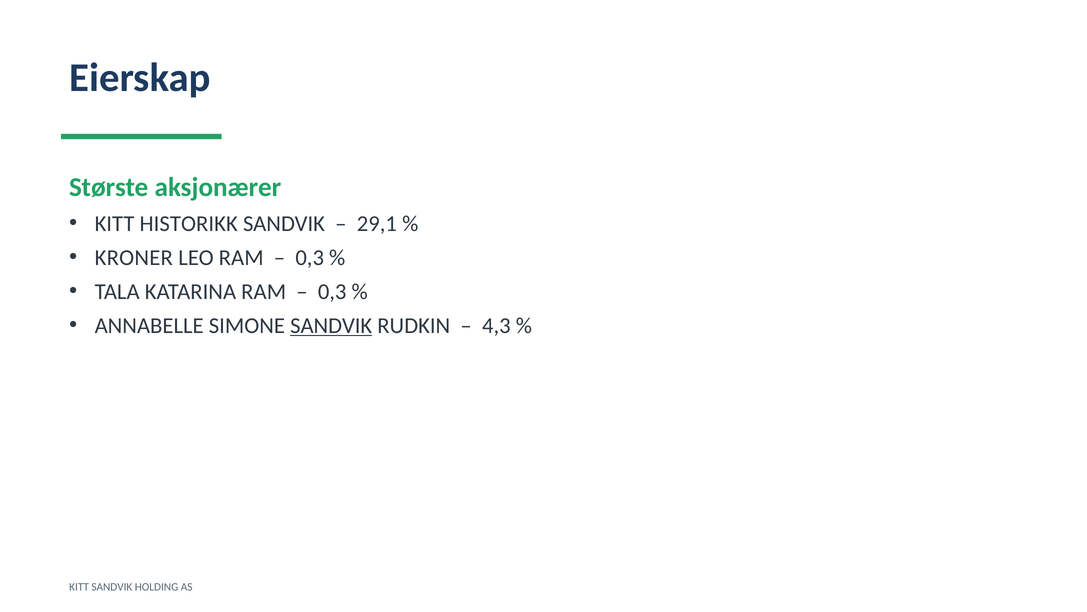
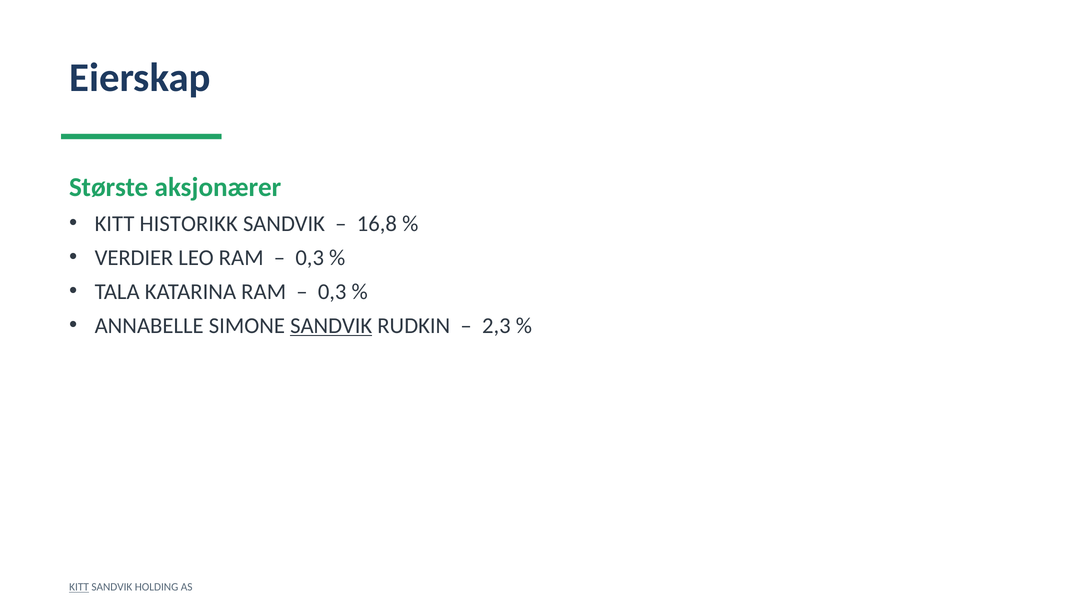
29,1: 29,1 -> 16,8
KRONER: KRONER -> VERDIER
4,3: 4,3 -> 2,3
KITT at (79, 587) underline: none -> present
